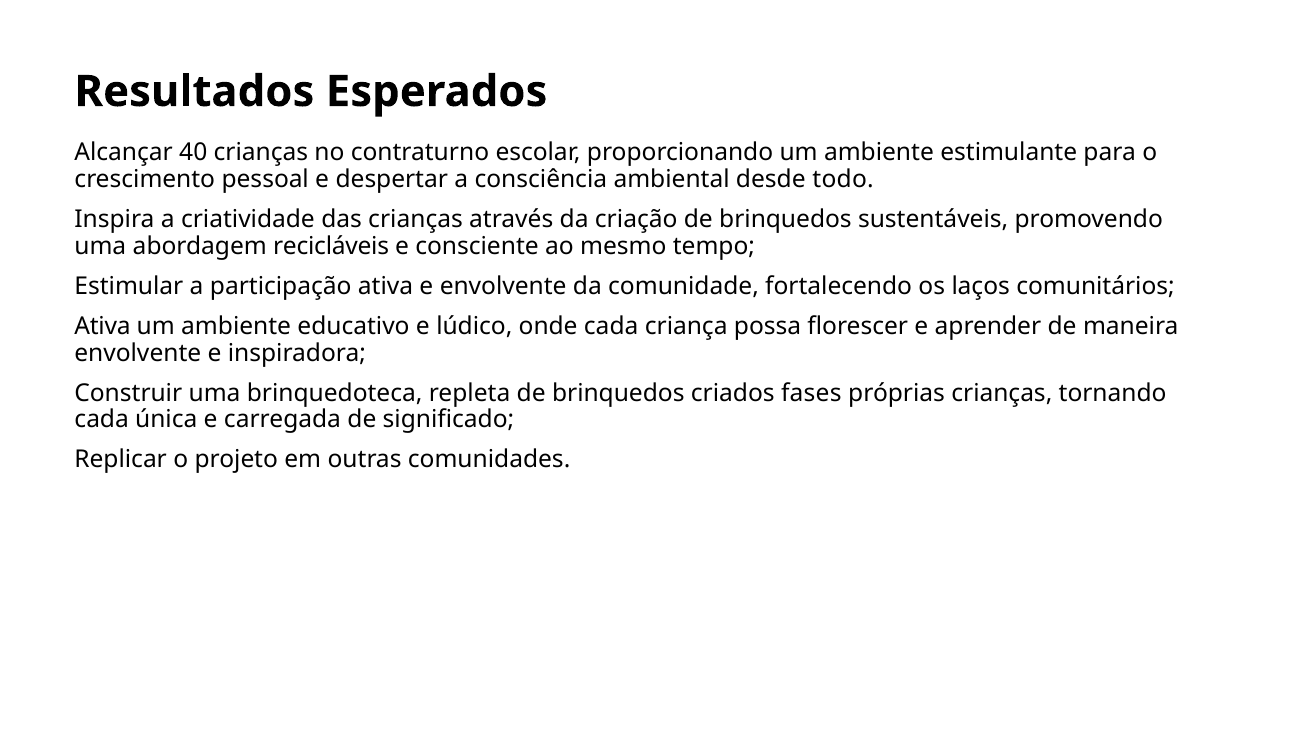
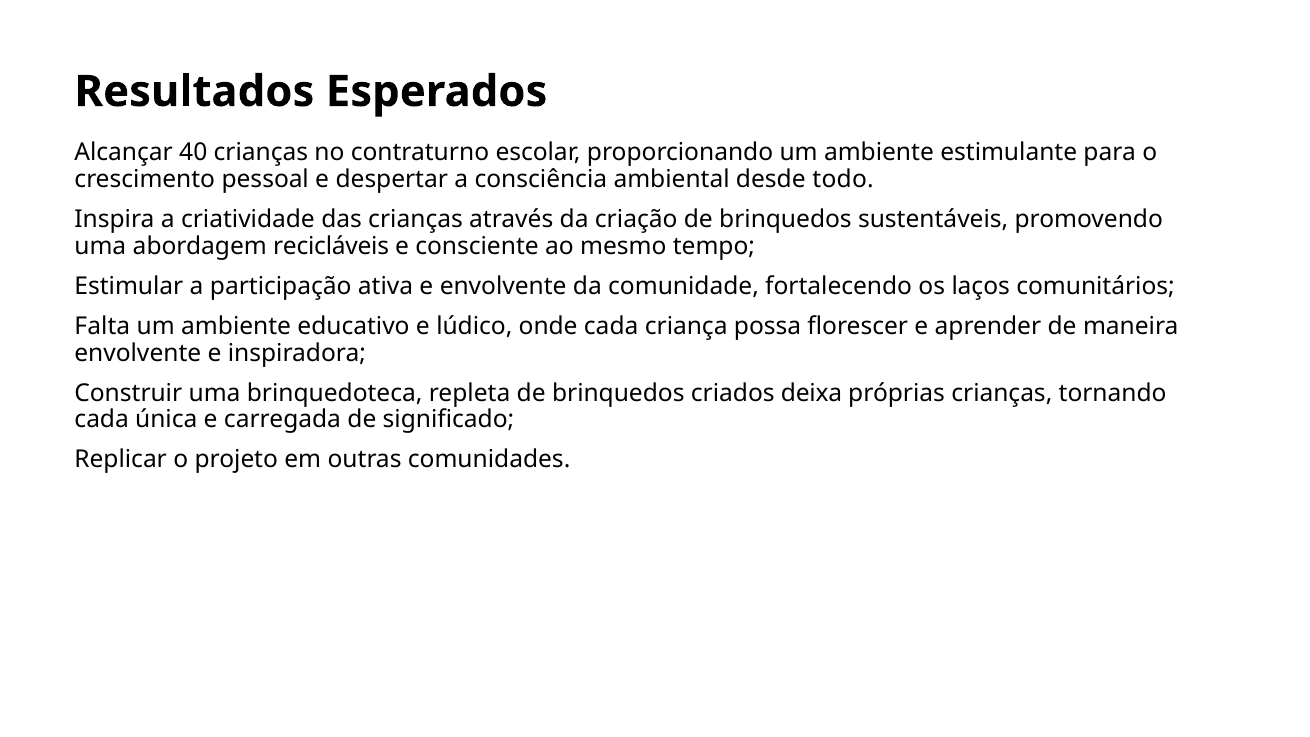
Ativa at (102, 326): Ativa -> Falta
fases: fases -> deixa
